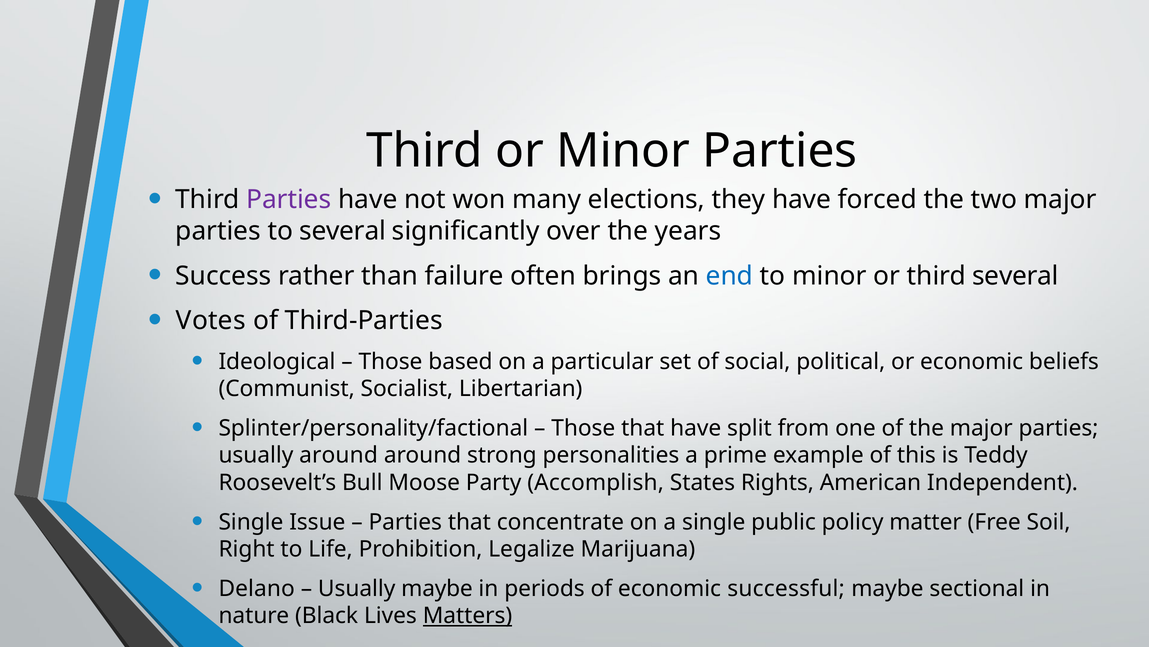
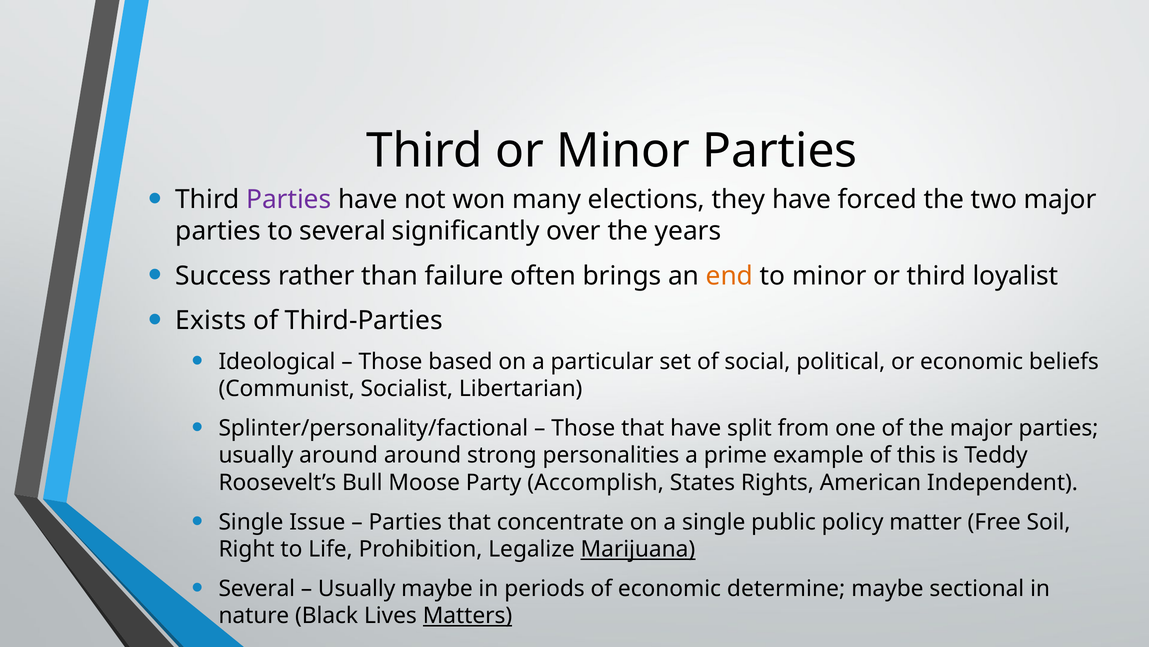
end colour: blue -> orange
third several: several -> loyalist
Votes: Votes -> Exists
Marijuana underline: none -> present
Delano at (257, 588): Delano -> Several
successful: successful -> determine
